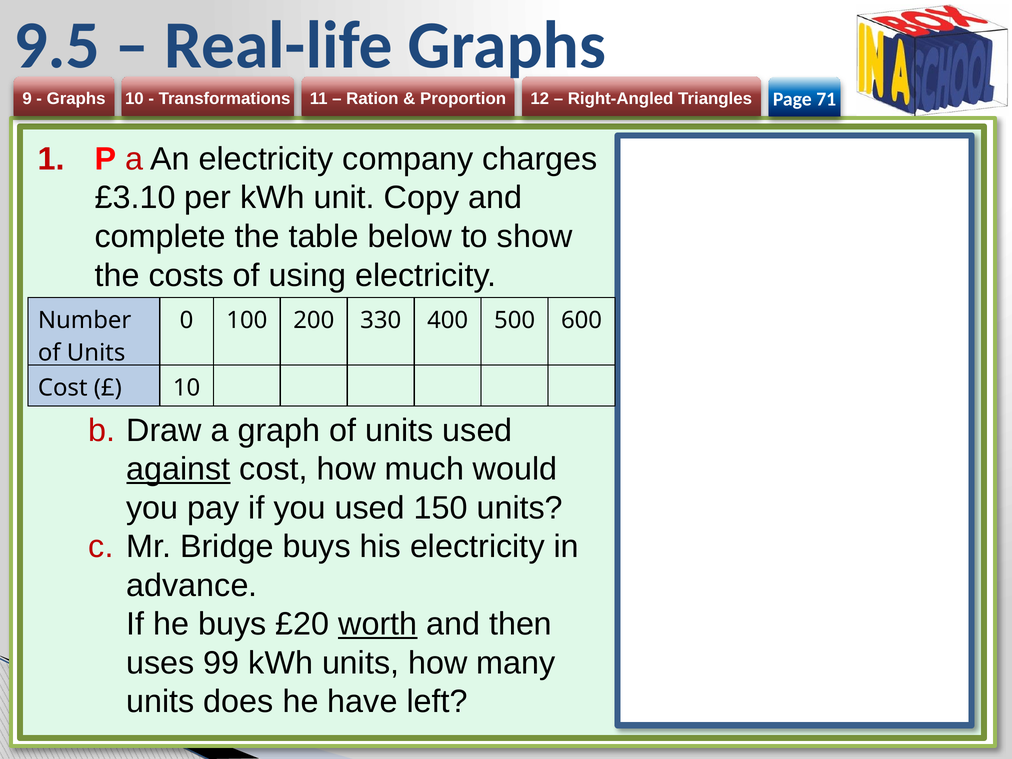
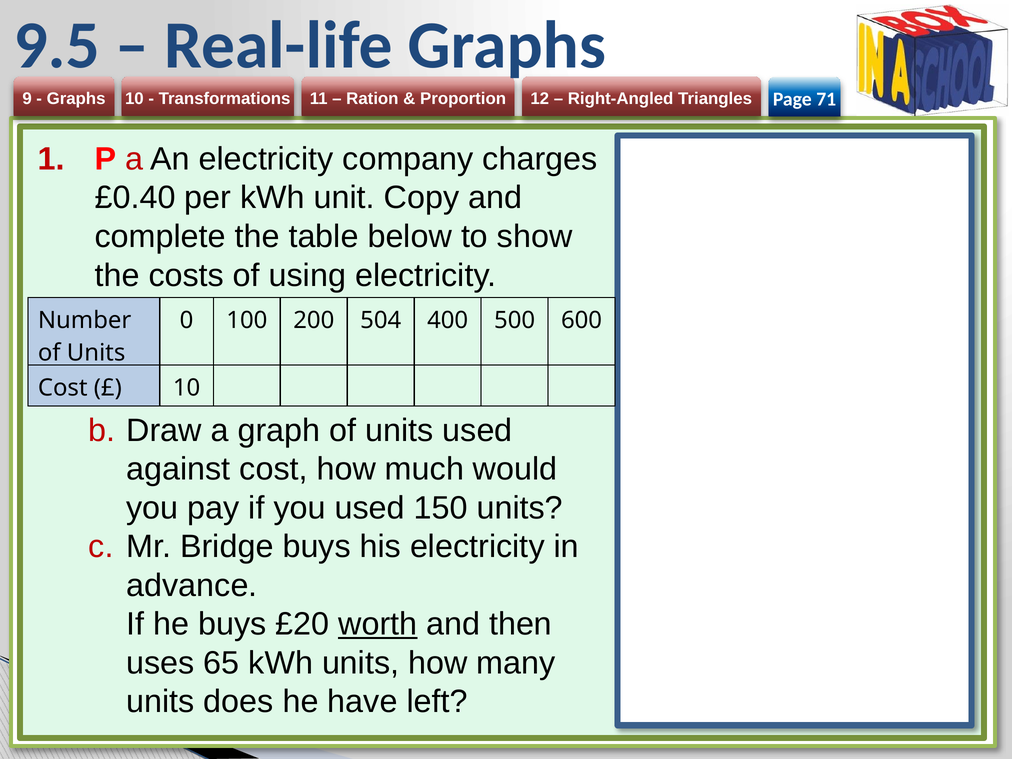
£3.10: £3.10 -> £0.40
330: 330 -> 504
against underline: present -> none
99: 99 -> 65
